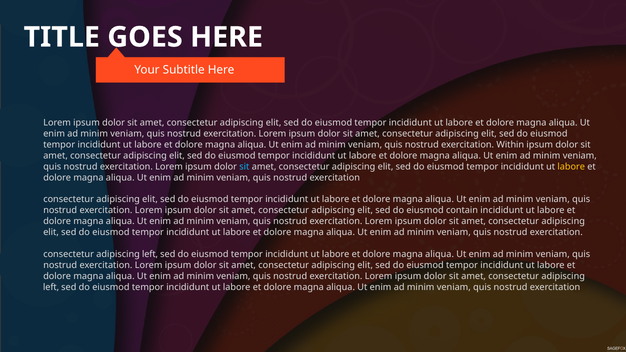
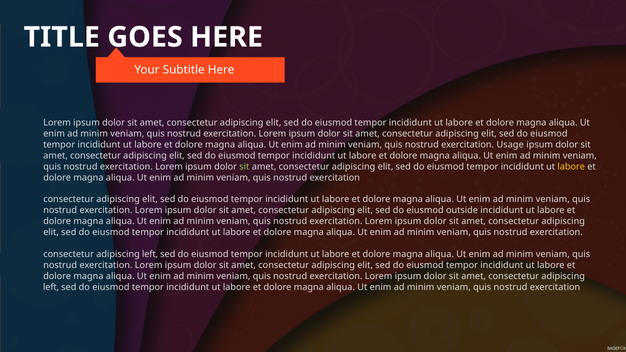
Within: Within -> Usage
sit at (244, 167) colour: light blue -> light green
contain: contain -> outside
